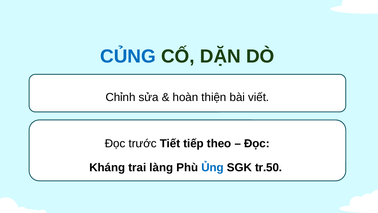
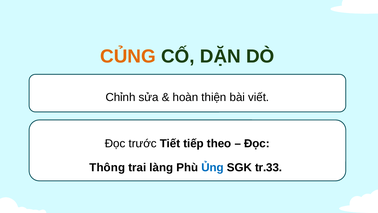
CỦNG colour: blue -> orange
Kháng: Kháng -> Thông
tr.50: tr.50 -> tr.33
